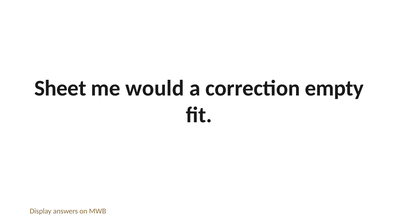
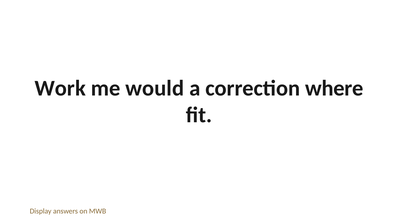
Sheet: Sheet -> Work
empty: empty -> where
